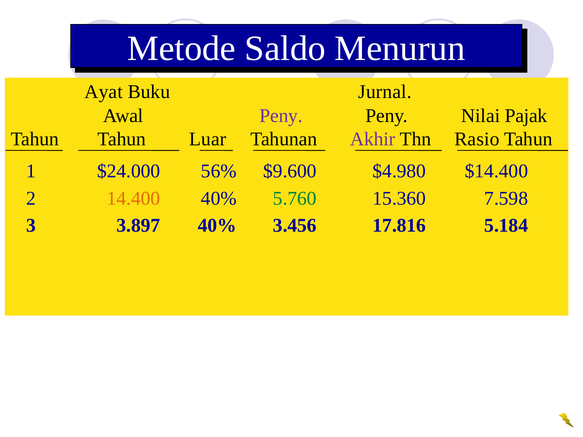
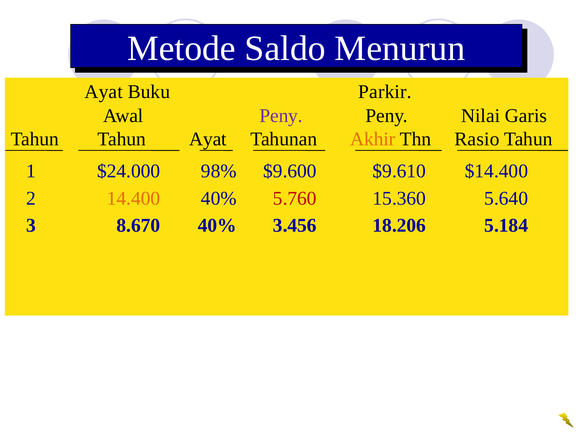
Jurnal: Jurnal -> Parkir
Pajak: Pajak -> Garis
Tahun Luar: Luar -> Ayat
Akhir colour: purple -> orange
56%: 56% -> 98%
$4.980: $4.980 -> $9.610
5.760 colour: green -> red
7.598: 7.598 -> 5.640
3.897: 3.897 -> 8.670
17.816: 17.816 -> 18.206
